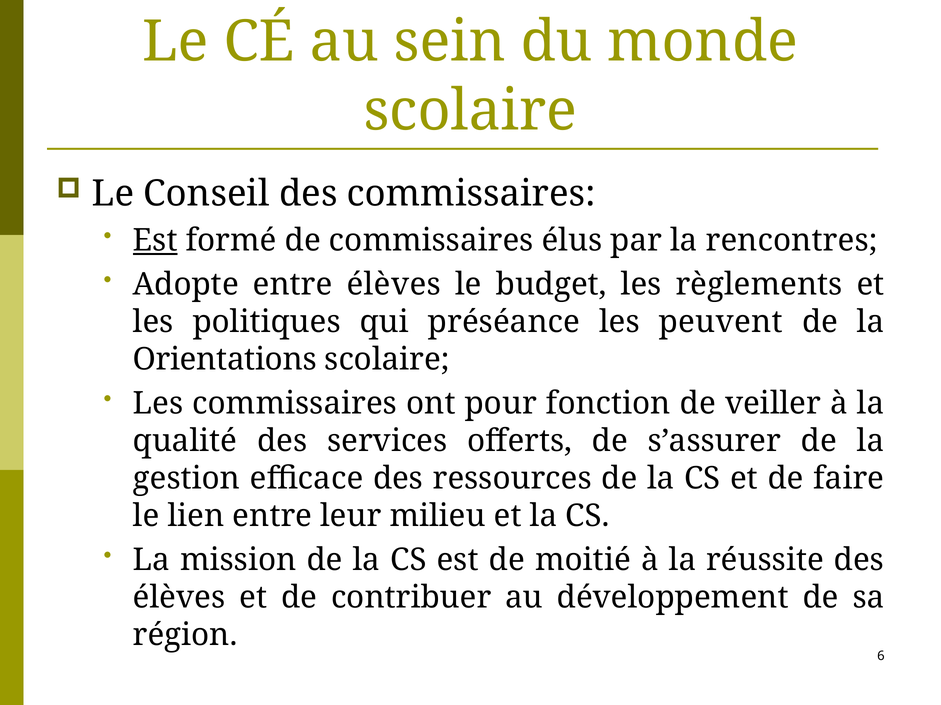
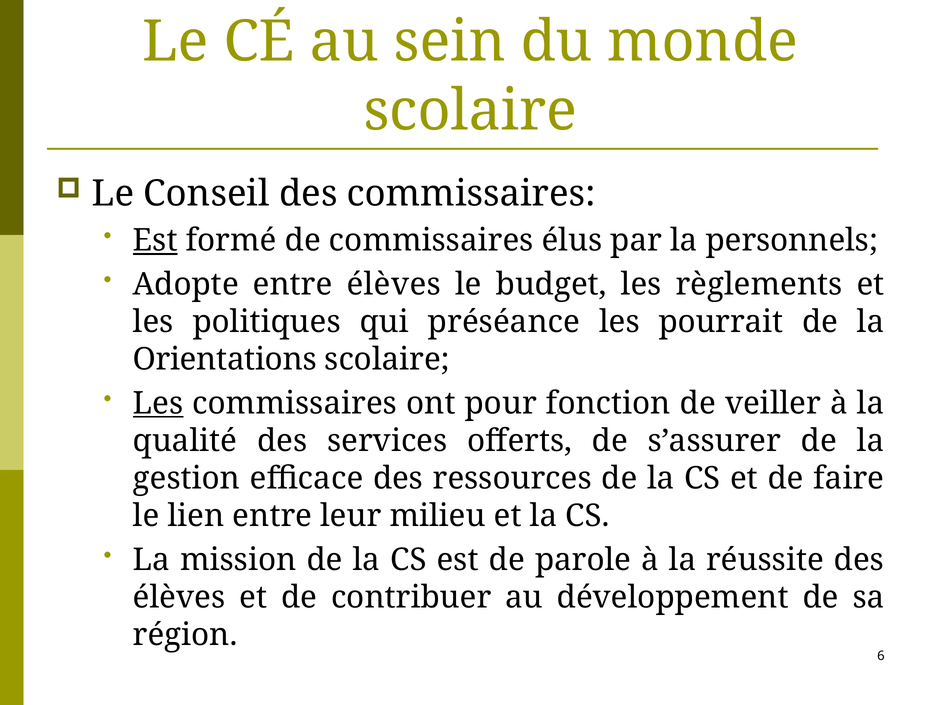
rencontres: rencontres -> personnels
peuvent: peuvent -> pourrait
Les at (158, 404) underline: none -> present
moitié: moitié -> parole
